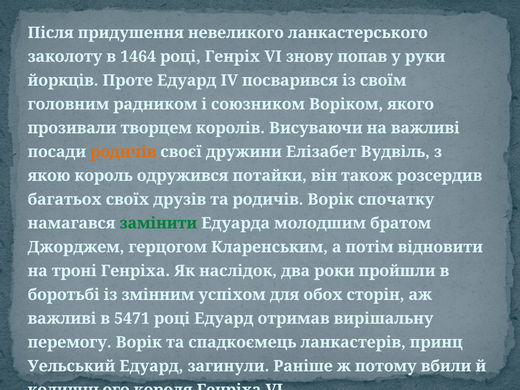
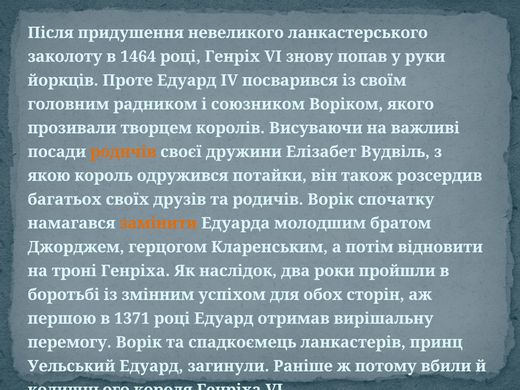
замінити colour: green -> orange
важливі at (62, 318): важливі -> першою
5471: 5471 -> 1371
